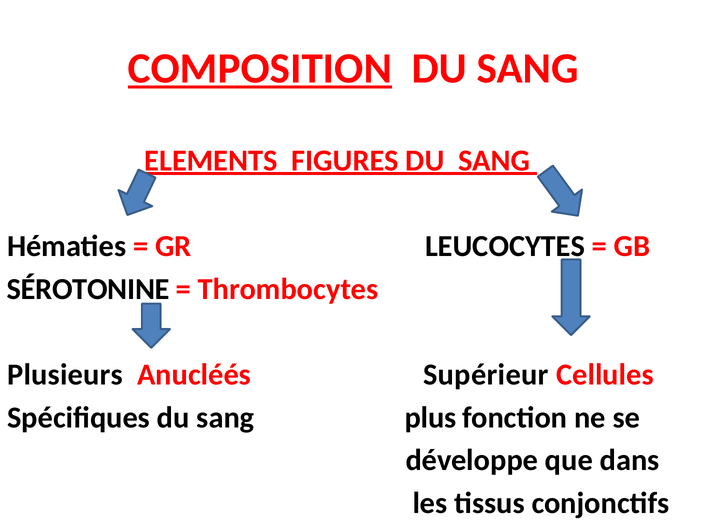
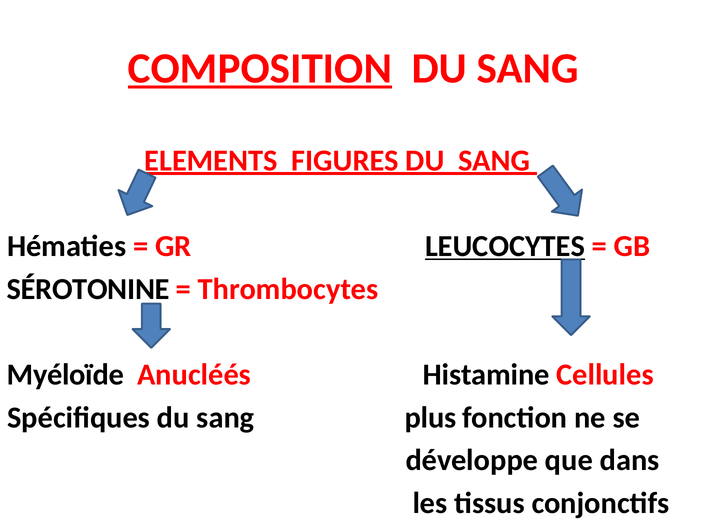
LEUCOCYTES underline: none -> present
Plusieurs: Plusieurs -> Myéloïde
Supérieur: Supérieur -> Histamine
